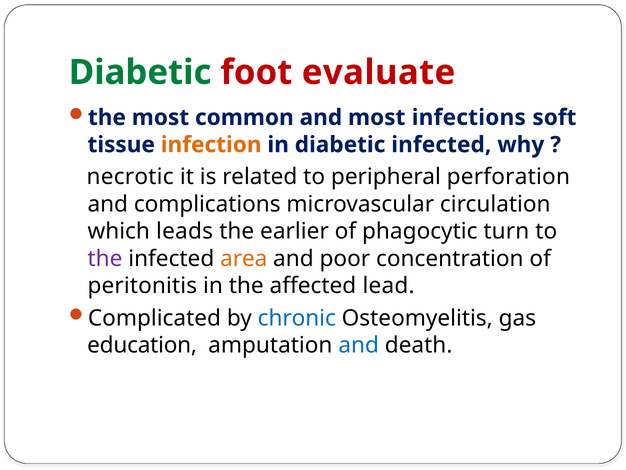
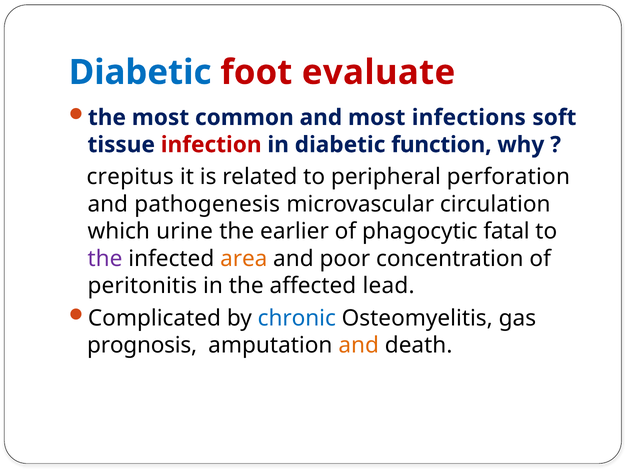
Diabetic at (140, 72) colour: green -> blue
infection colour: orange -> red
diabetic infected: infected -> function
necrotic: necrotic -> crepitus
complications: complications -> pathogenesis
leads: leads -> urine
turn: turn -> fatal
education: education -> prognosis
and at (359, 345) colour: blue -> orange
